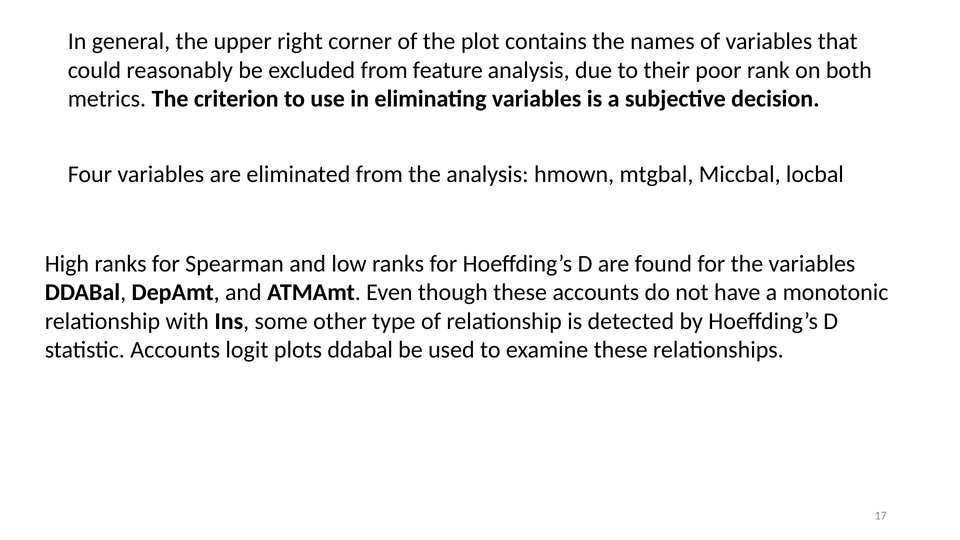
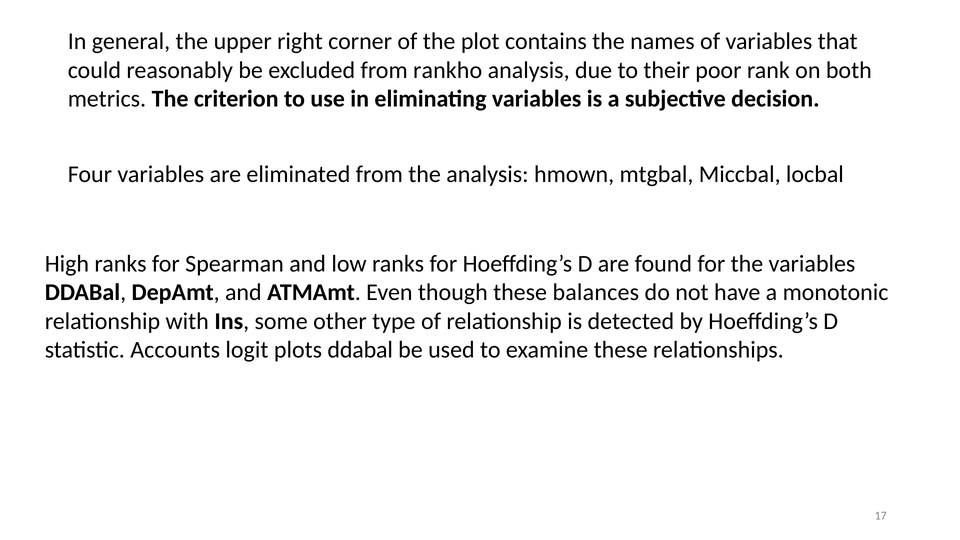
feature: feature -> rankho
these accounts: accounts -> balances
